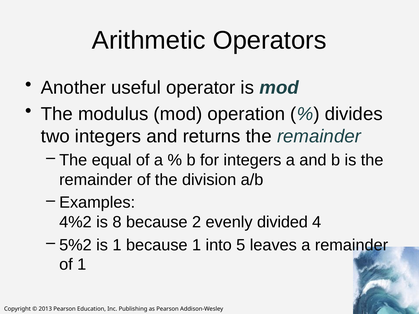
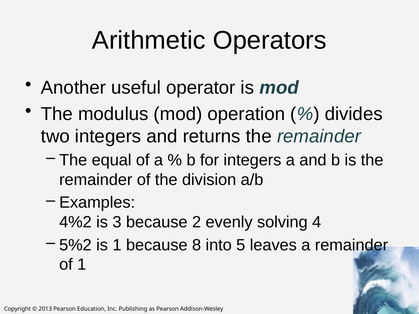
8: 8 -> 3
divided: divided -> solving
because 1: 1 -> 8
